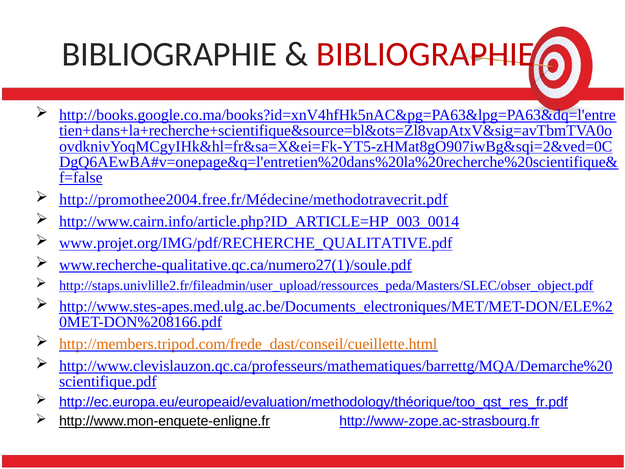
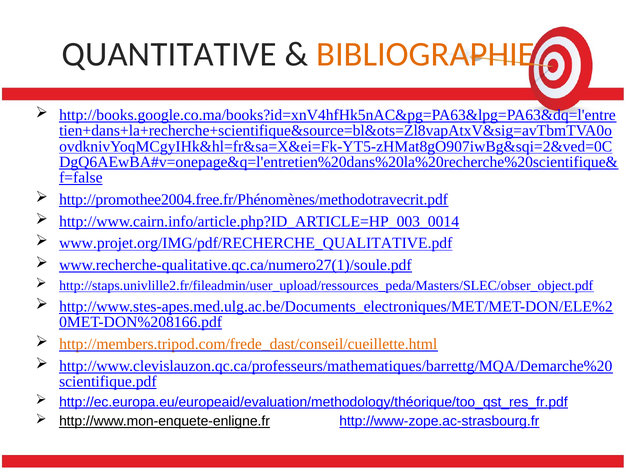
BIBLIOGRAPHIE at (169, 54): BIBLIOGRAPHIE -> QUANTITATIVE
BIBLIOGRAPHIE at (426, 54) colour: red -> orange
http://promothee2004.free.fr/Médecine/methodotravecrit.pdf: http://promothee2004.free.fr/Médecine/methodotravecrit.pdf -> http://promothee2004.free.fr/Phénomènes/methodotravecrit.pdf
